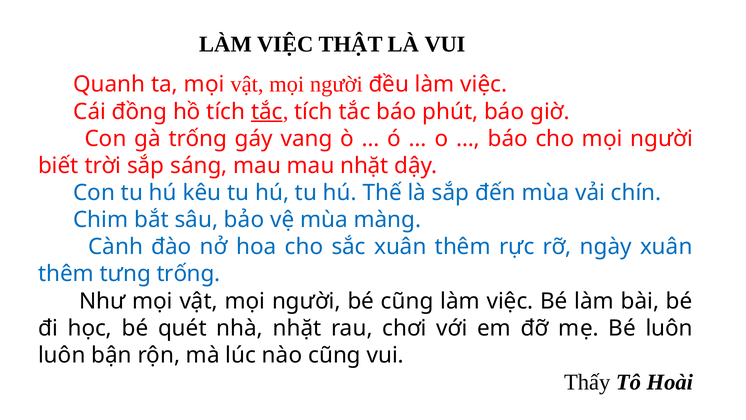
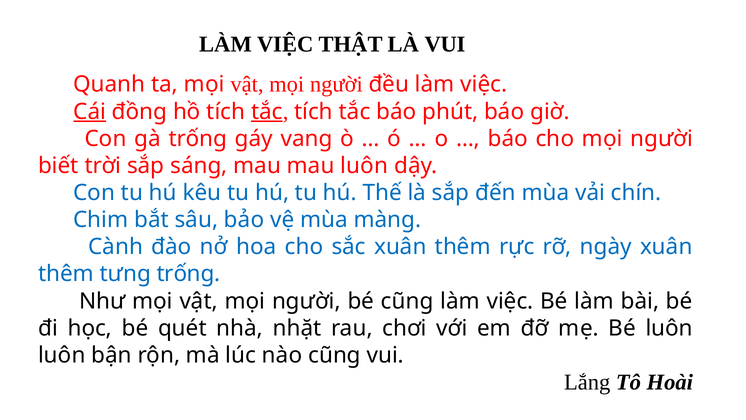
Cái underline: none -> present
mau nhặt: nhặt -> luôn
Thấy: Thấy -> Lắng
